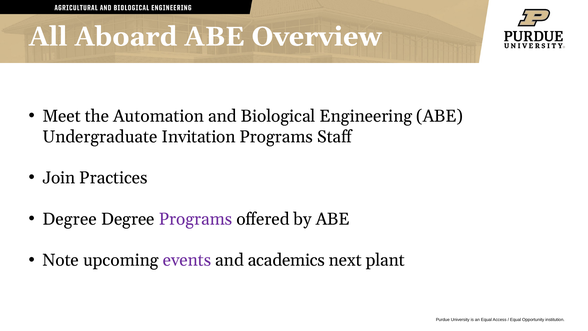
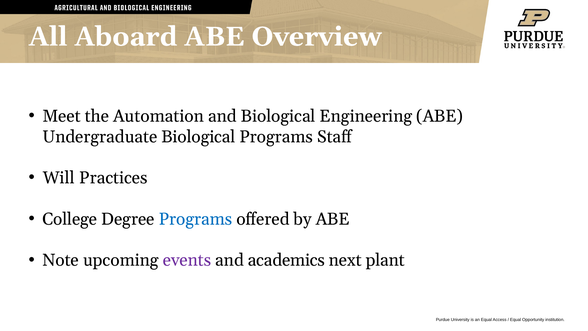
Undergraduate Invitation: Invitation -> Biological
Join: Join -> Will
Degree at (70, 219): Degree -> College
Programs at (195, 219) colour: purple -> blue
